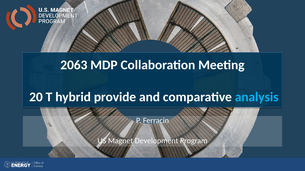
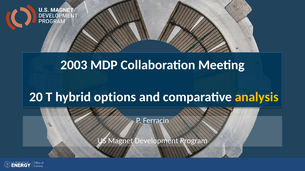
2063: 2063 -> 2003
provide: provide -> options
analysis colour: light blue -> yellow
